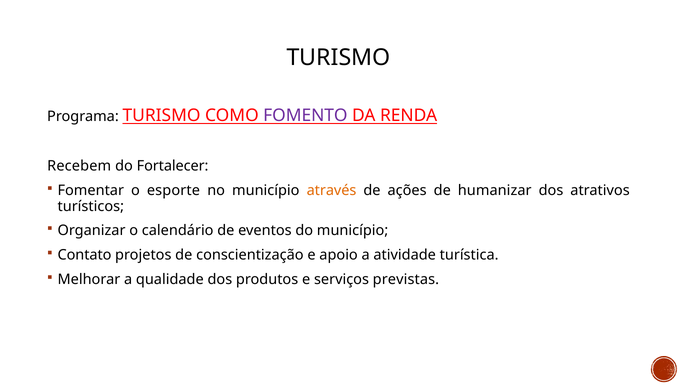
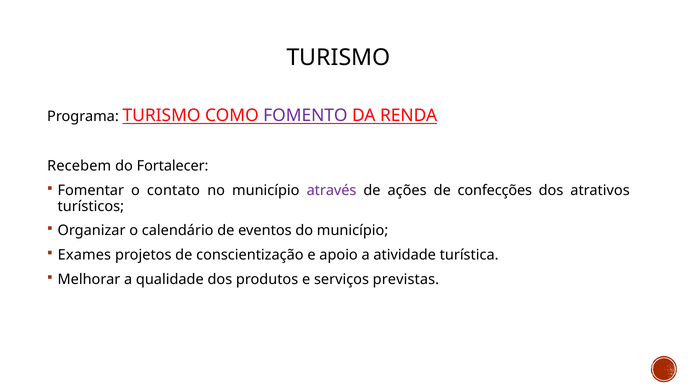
esporte: esporte -> contato
através colour: orange -> purple
humanizar: humanizar -> confecções
Contato: Contato -> Exames
